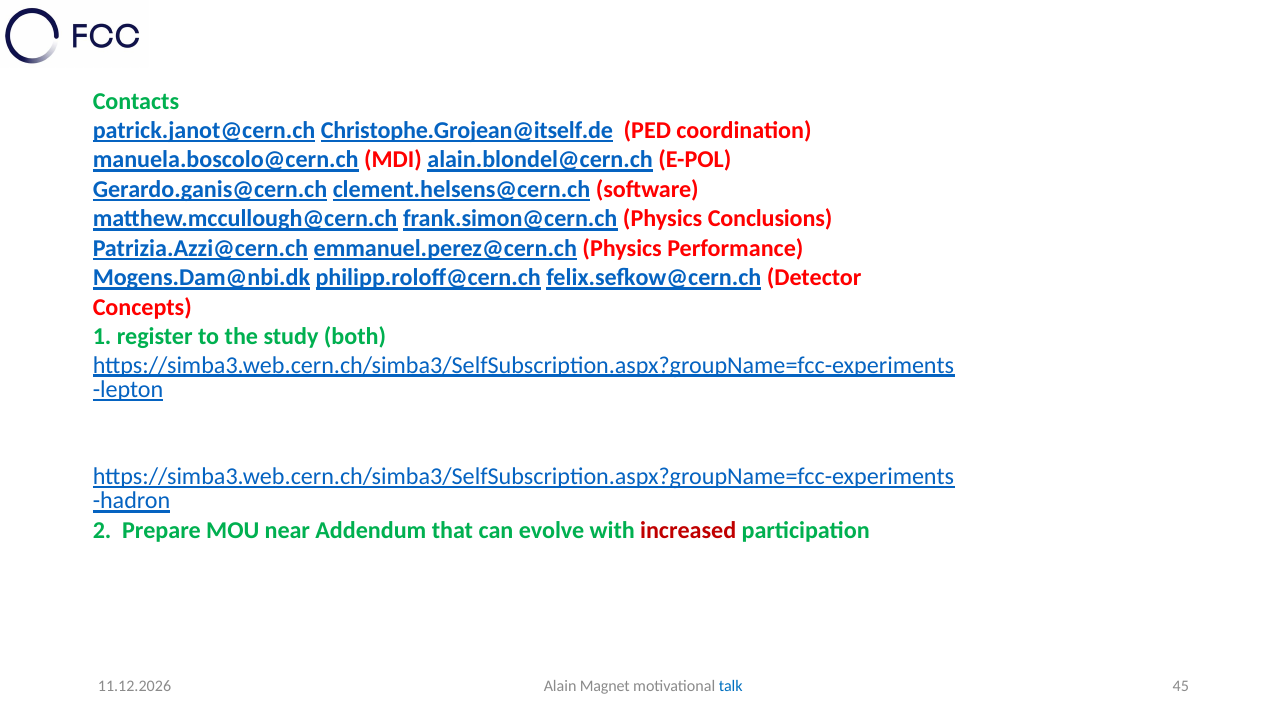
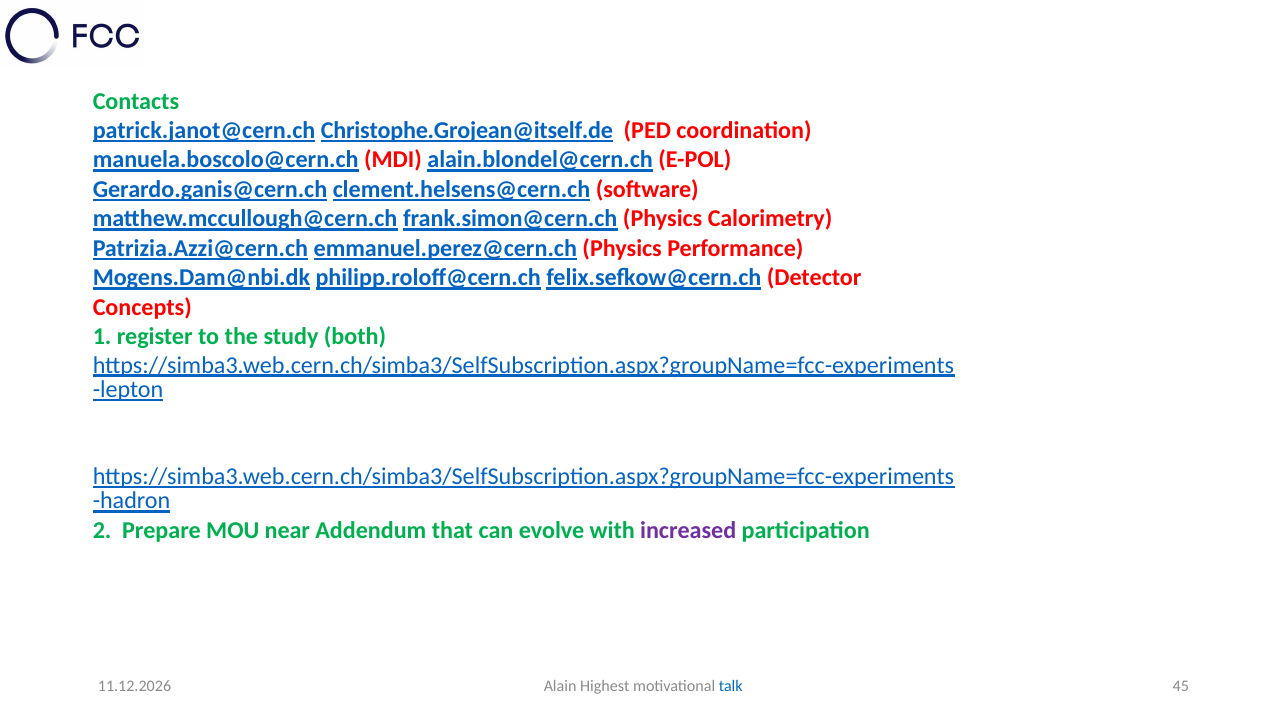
Conclusions: Conclusions -> Calorimetry
increased colour: red -> purple
Magnet: Magnet -> Highest
